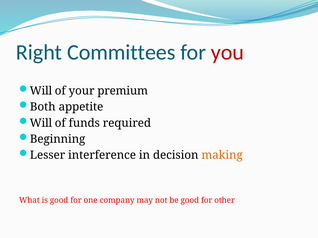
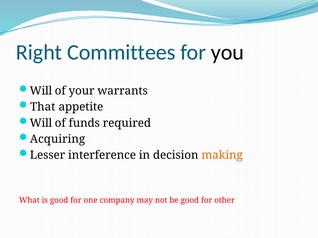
you colour: red -> black
premium: premium -> warrants
Both: Both -> That
Beginning: Beginning -> Acquiring
